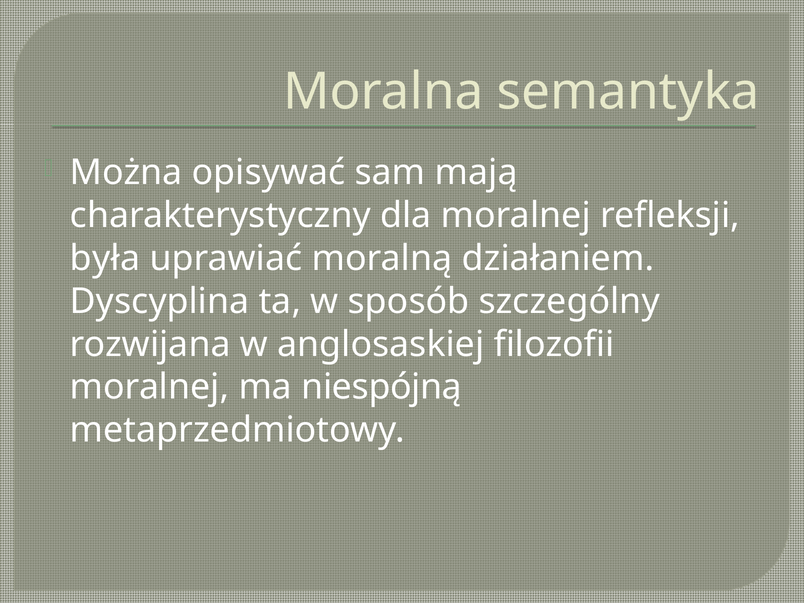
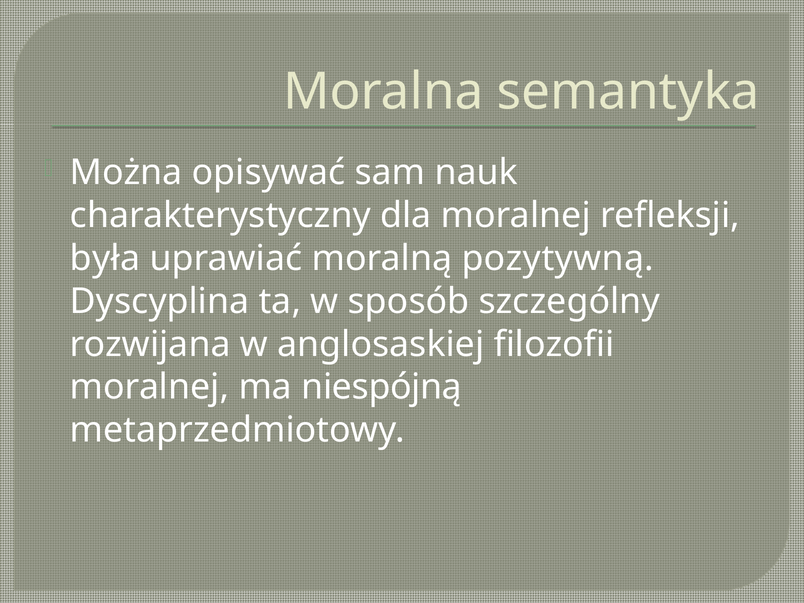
mają: mają -> nauk
działaniem: działaniem -> pozytywną
